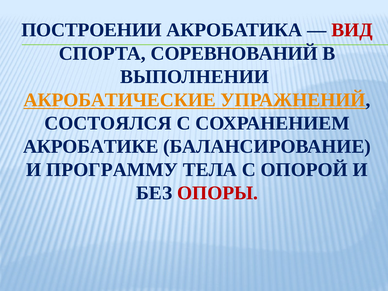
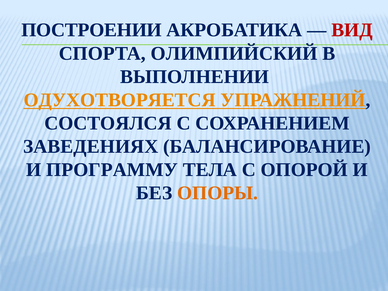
СОРЕВНОВАНИЙ: СОРЕВНОВАНИЙ -> ОЛИМПИЙСКИЙ
АКРОБАТИЧЕСКИЕ: АКРОБАТИЧЕСКИЕ -> ОДУХОТВОРЯЕТСЯ
АКРОБАТИКЕ: АКРОБАТИКЕ -> ЗАВЕДЕНИЯХ
ОПОРЫ colour: red -> orange
